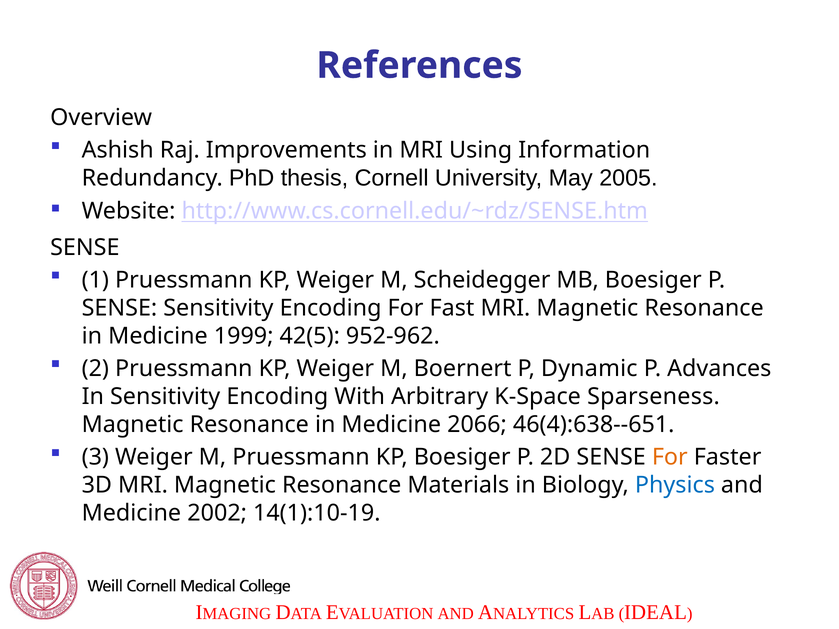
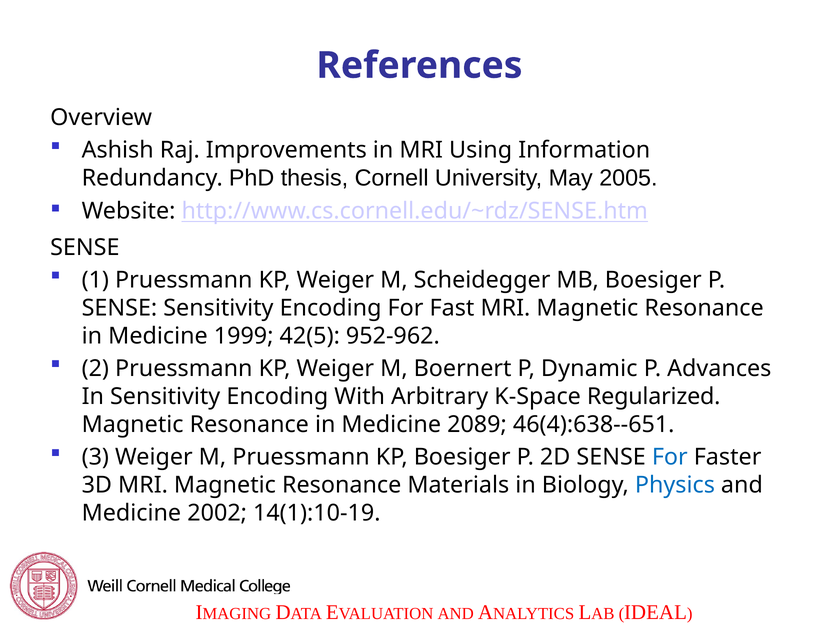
Sparseness: Sparseness -> Regularized
2066: 2066 -> 2089
For at (670, 457) colour: orange -> blue
